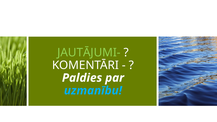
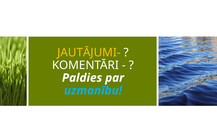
JAUTĀJUMI- colour: light green -> yellow
